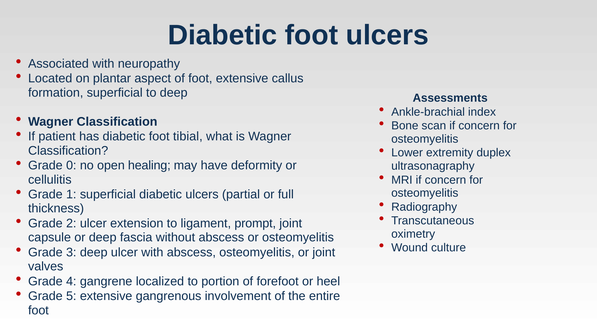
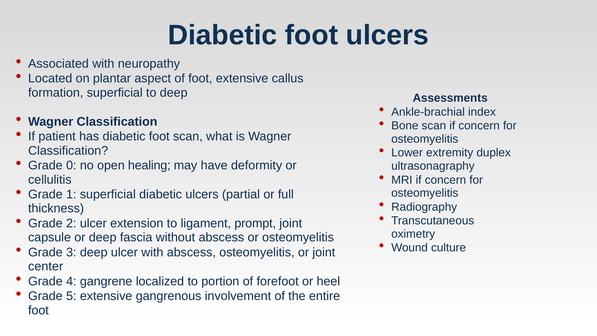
foot tibial: tibial -> scan
valves: valves -> center
